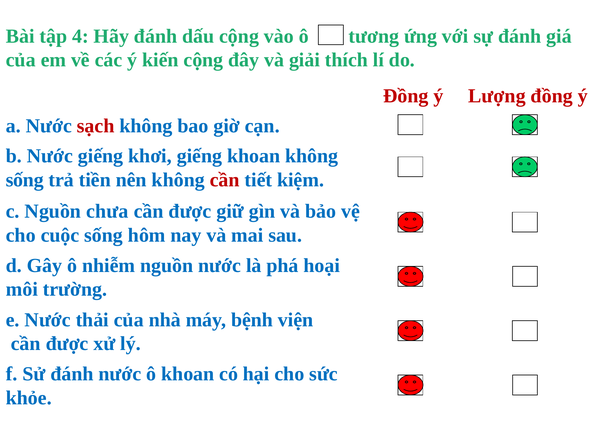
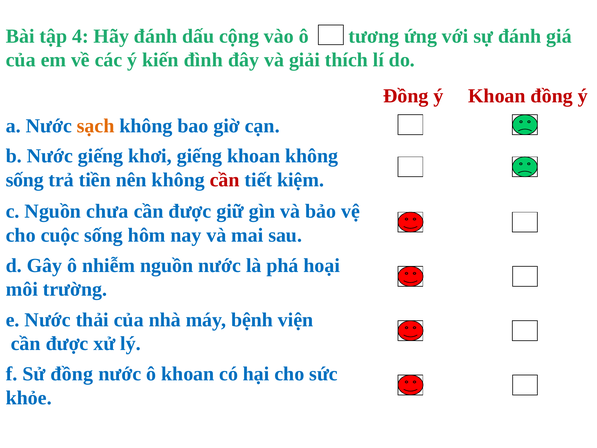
kiến cộng: cộng -> đình
ý Lượng: Lượng -> Khoan
sạch colour: red -> orange
Sử đánh: đánh -> đồng
